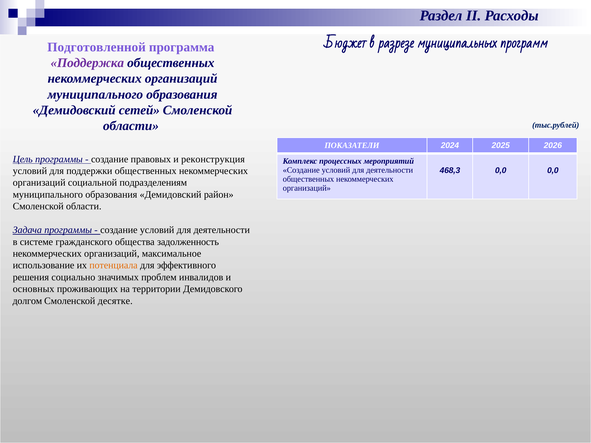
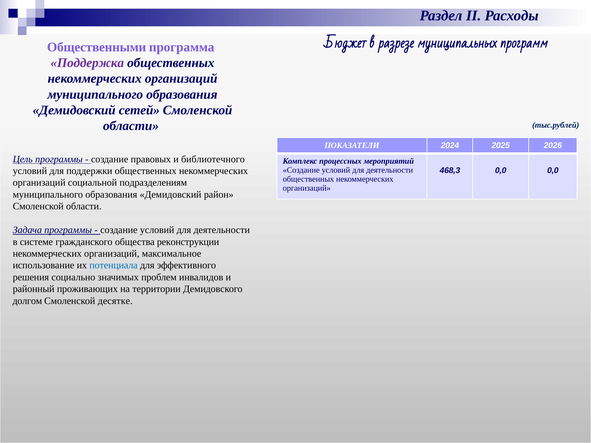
Подготовленной: Подготовленной -> Общественными
реконструкция: реконструкция -> библиотечного
задолженность: задолженность -> реконструкции
потенциала colour: orange -> blue
основных: основных -> районный
